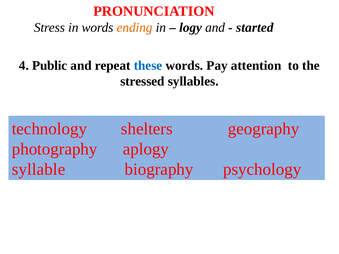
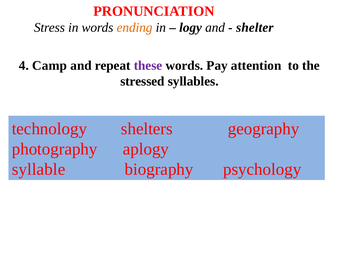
started: started -> shelter
Public: Public -> Camp
these colour: blue -> purple
